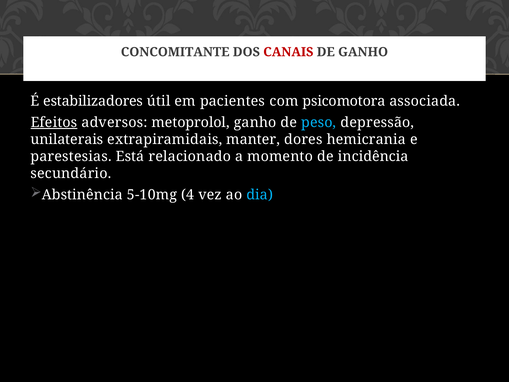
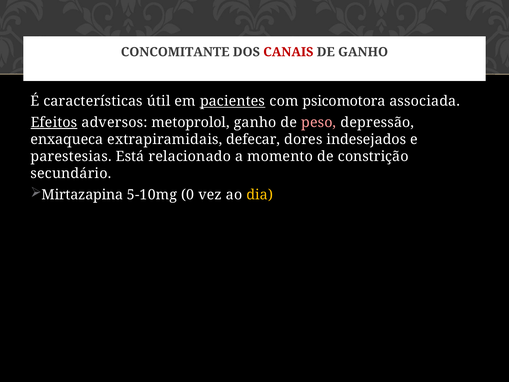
estabilizadores: estabilizadores -> características
pacientes underline: none -> present
peso colour: light blue -> pink
unilaterais: unilaterais -> enxaqueca
manter: manter -> defecar
hemicrania: hemicrania -> indesejados
incidência: incidência -> constrição
Abstinência: Abstinência -> Mirtazapina
4: 4 -> 0
dia colour: light blue -> yellow
